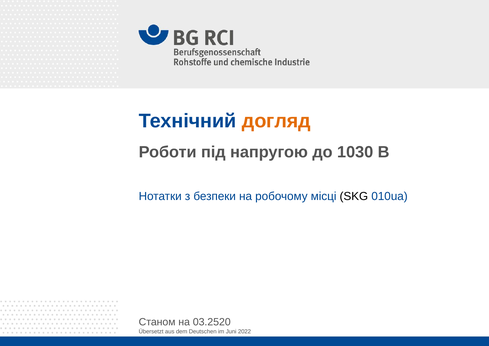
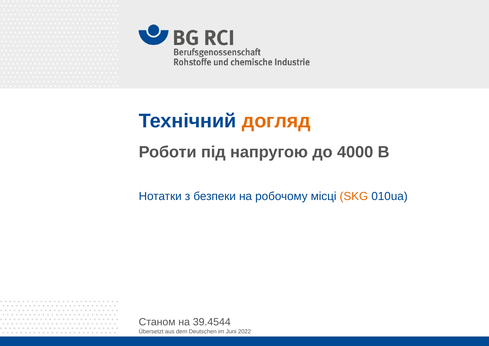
1030: 1030 -> 4000
SKG colour: black -> orange
03.2520: 03.2520 -> 39.4544
